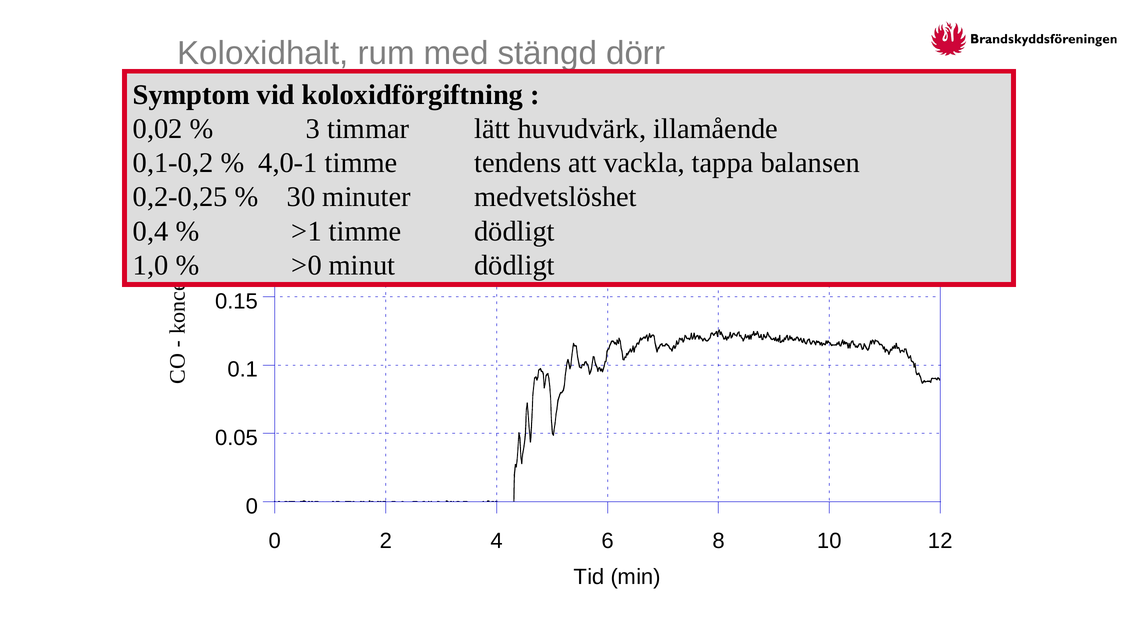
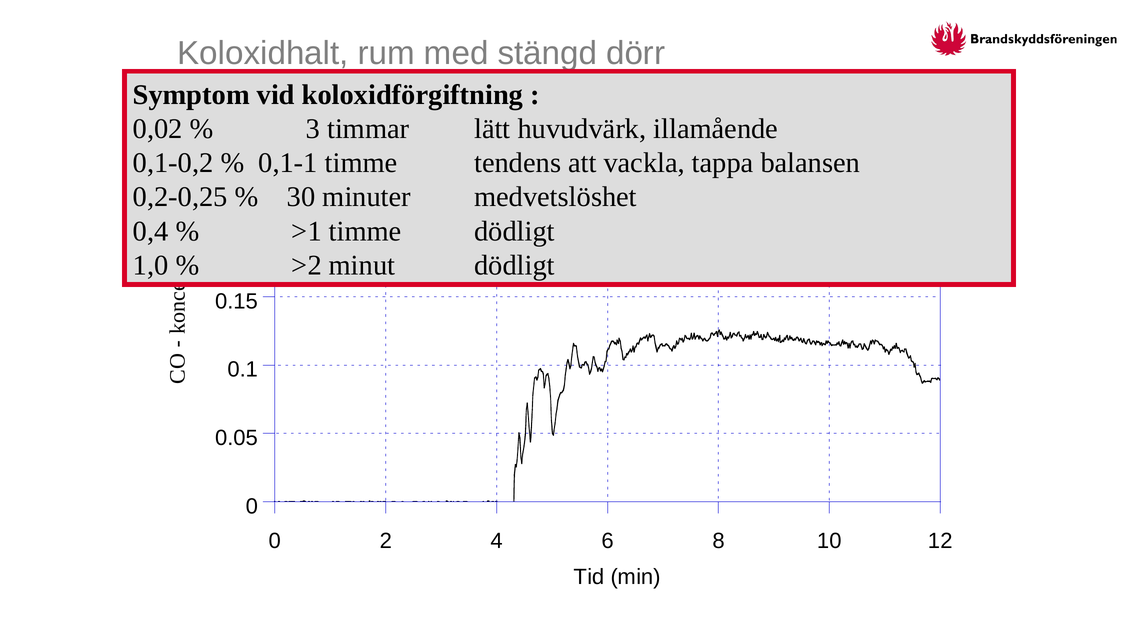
4,0-1: 4,0-1 -> 0,1-1
>0: >0 -> >2
